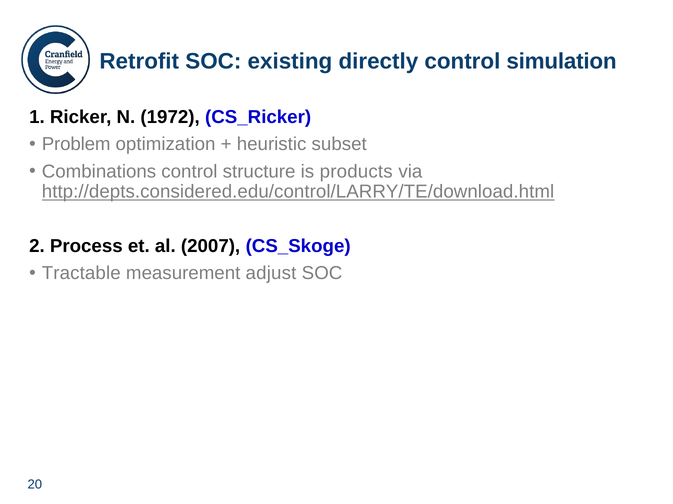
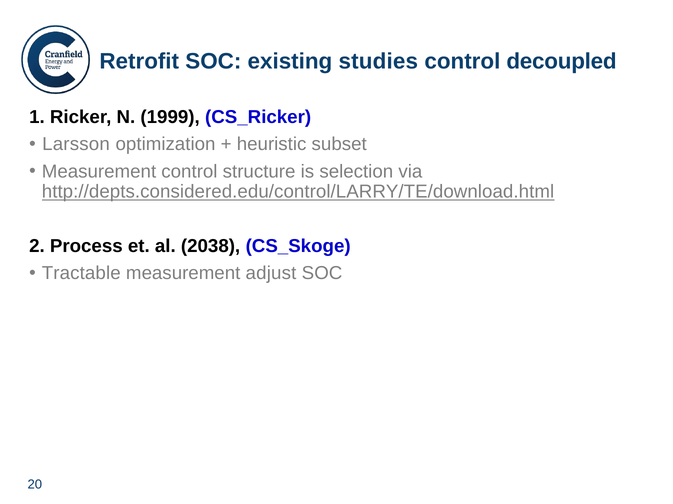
directly: directly -> studies
simulation: simulation -> decoupled
1972: 1972 -> 1999
Problem: Problem -> Larsson
Combinations at (99, 172): Combinations -> Measurement
products: products -> selection
2007: 2007 -> 2038
